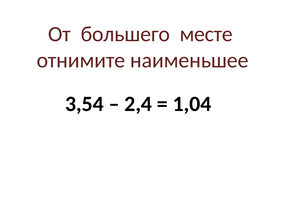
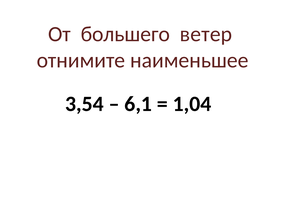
месте: месте -> ветер
2,4: 2,4 -> 6,1
